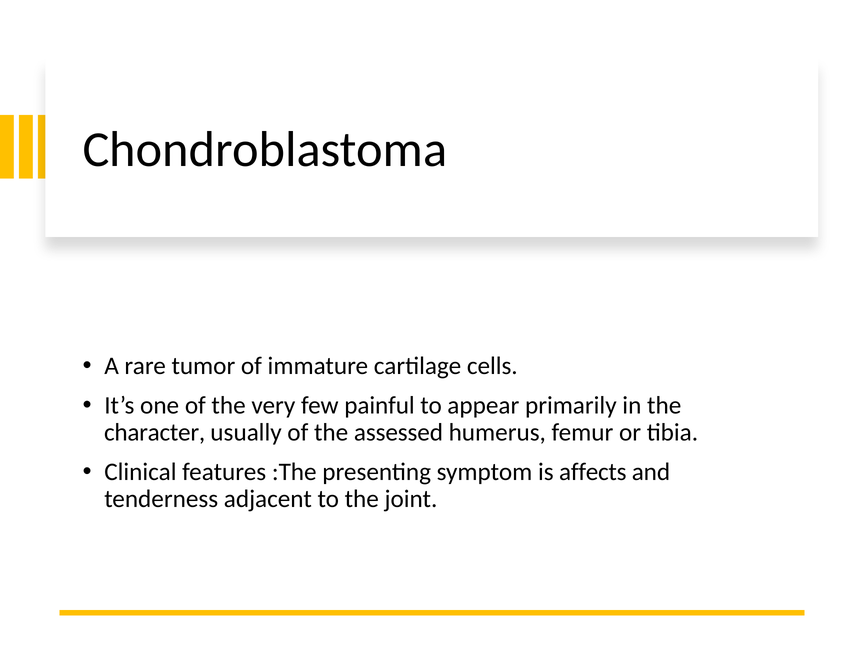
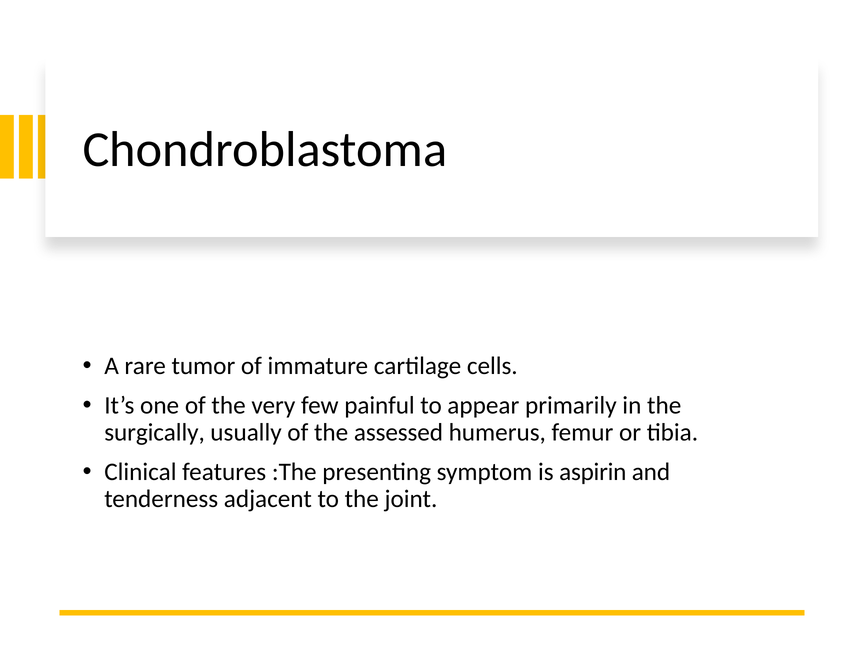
character: character -> surgically
affects: affects -> aspirin
